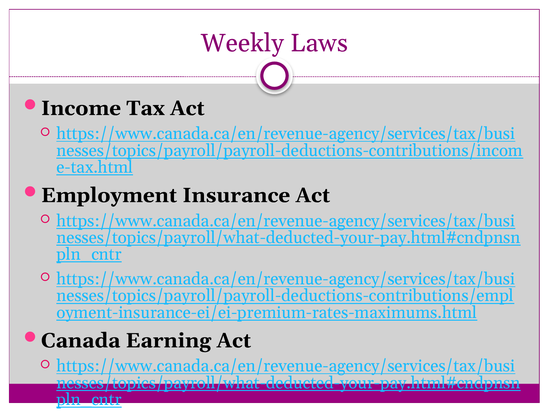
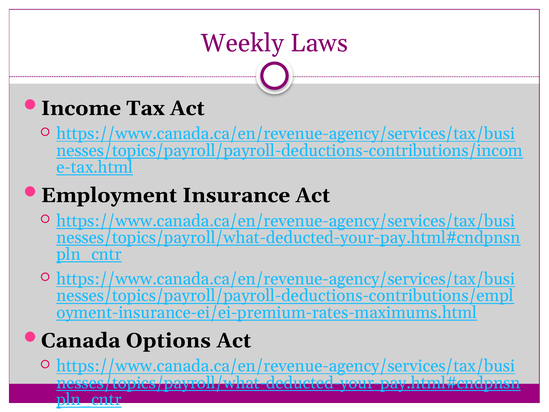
Earning: Earning -> Options
